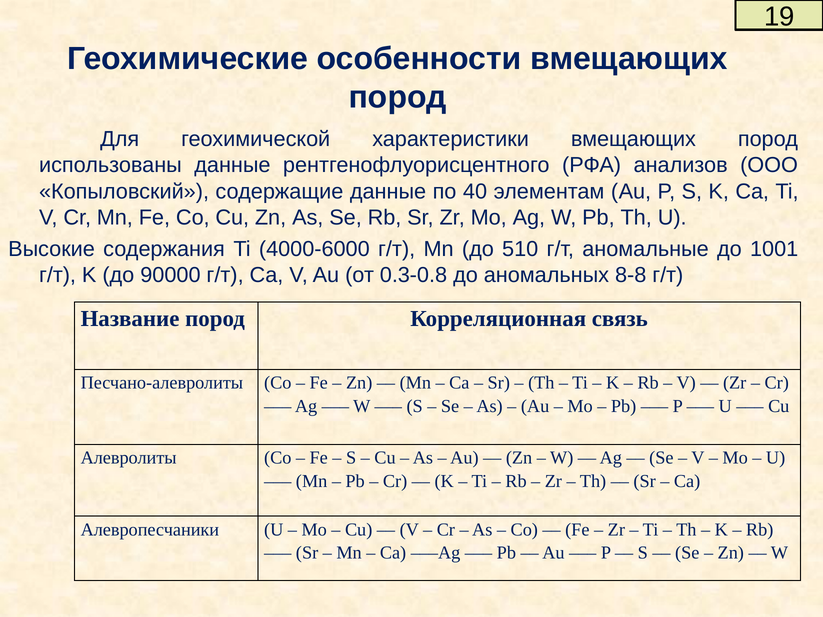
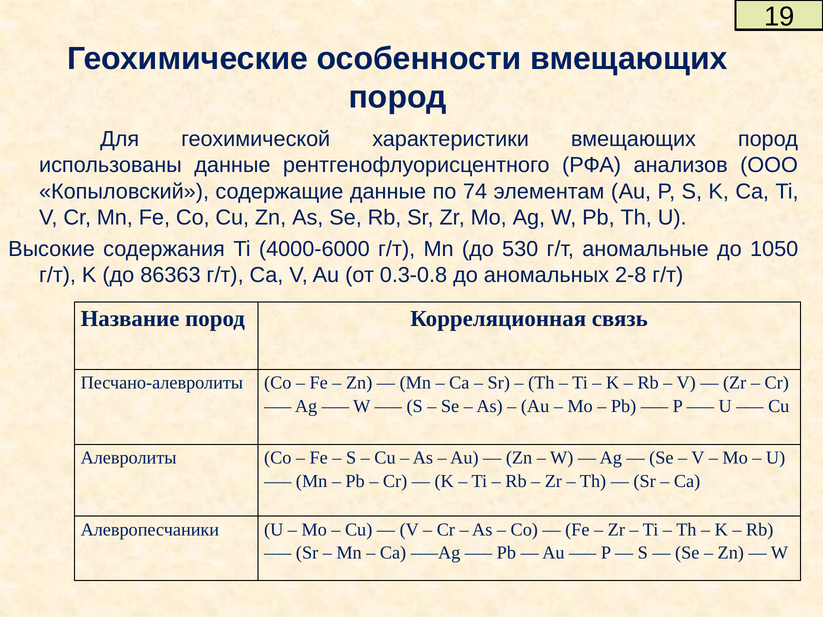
40: 40 -> 74
510: 510 -> 530
1001: 1001 -> 1050
90000: 90000 -> 86363
8-8: 8-8 -> 2-8
